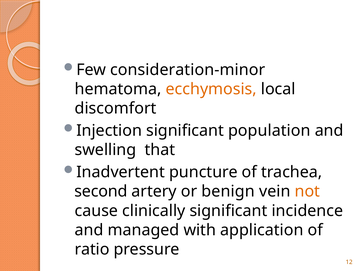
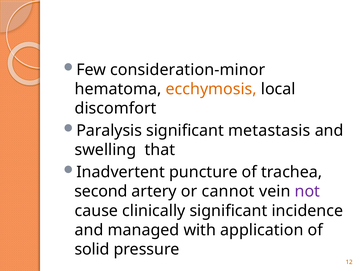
Injection: Injection -> Paralysis
population: population -> metastasis
benign: benign -> cannot
not colour: orange -> purple
ratio: ratio -> solid
